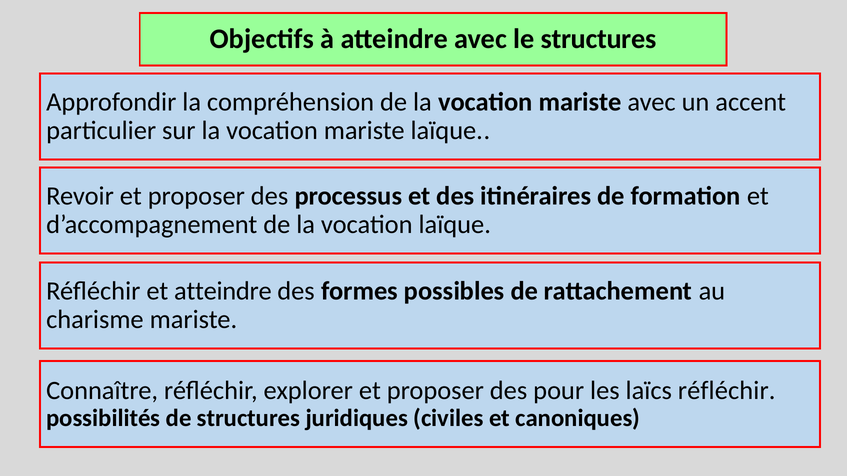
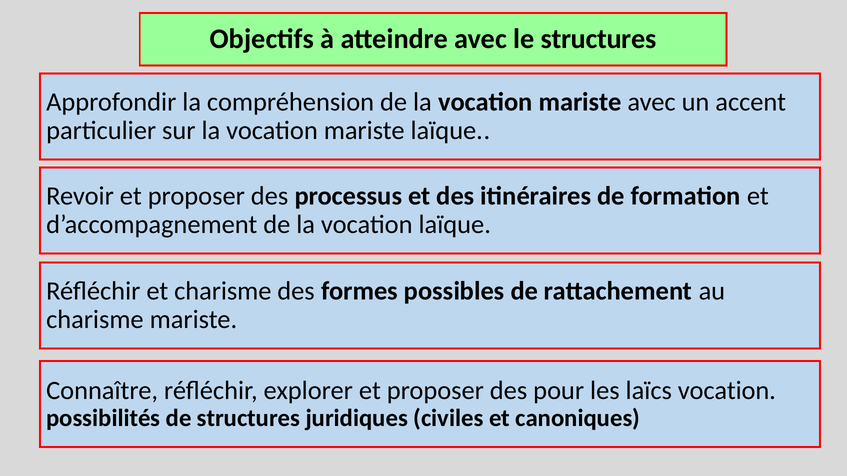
et atteindre: atteindre -> charisme
laïcs réfléchir: réfléchir -> vocation
